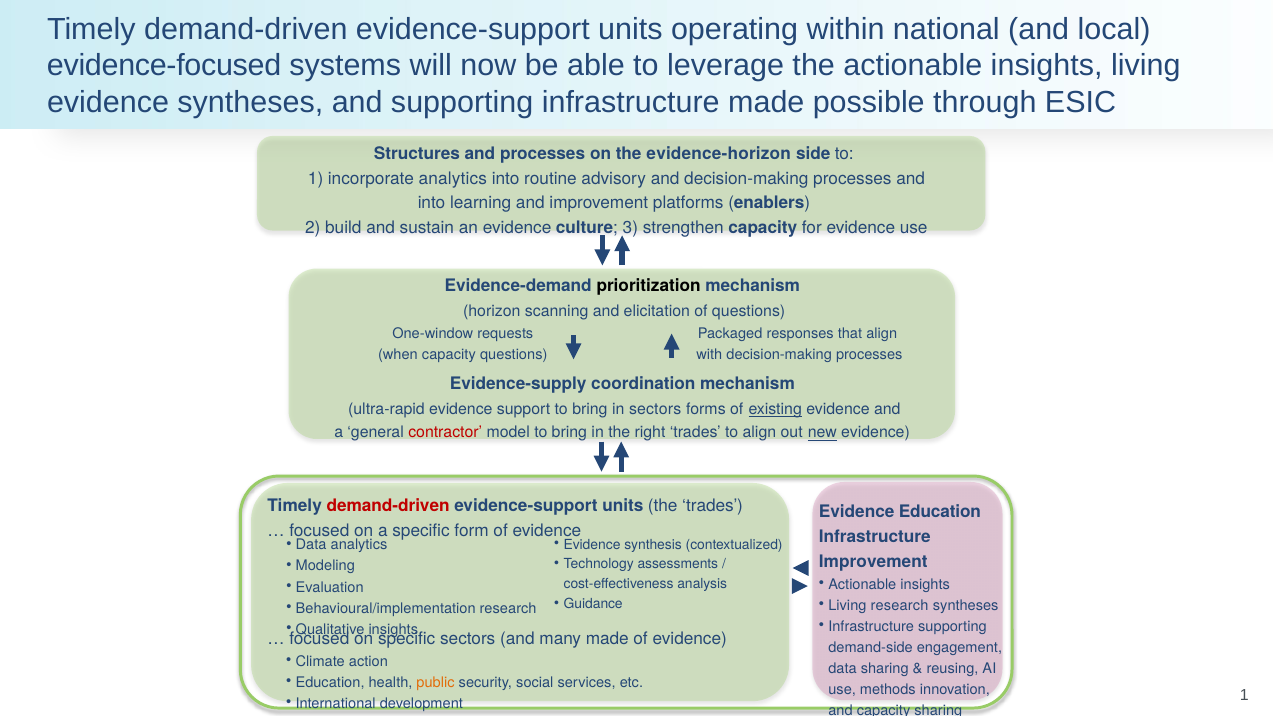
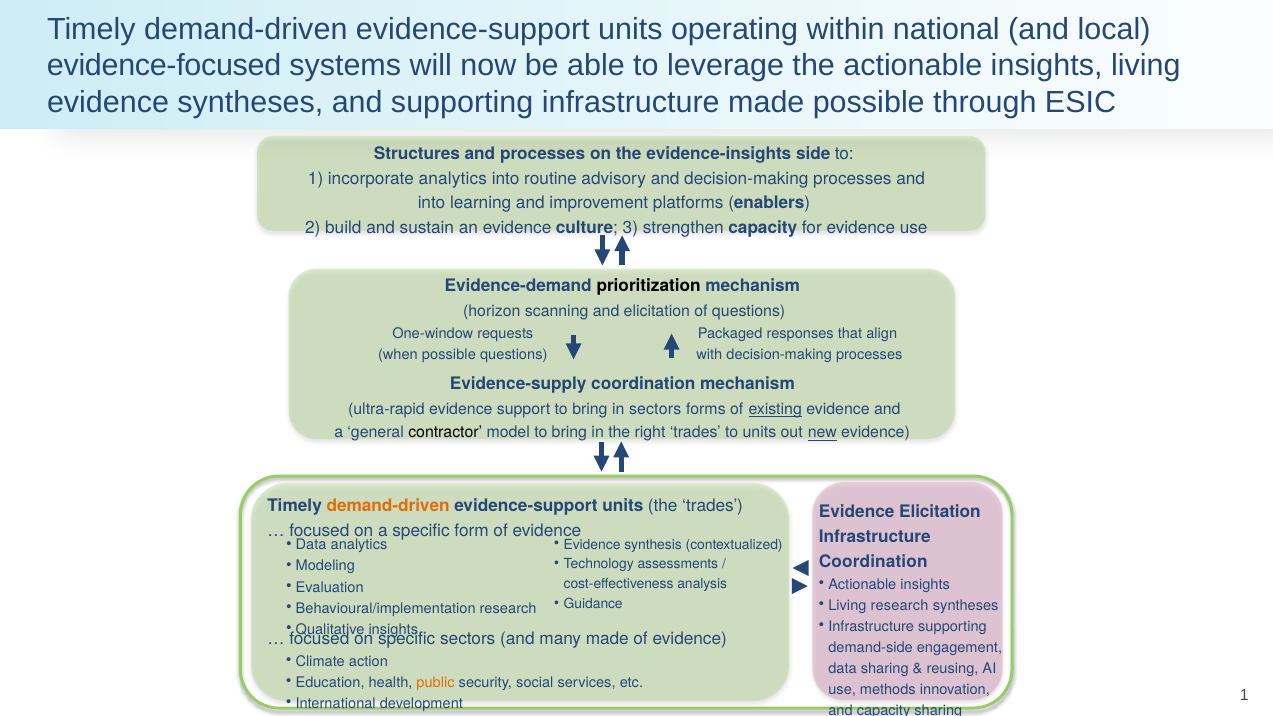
evidence-horizon: evidence-horizon -> evidence-insights
when capacity: capacity -> possible
contractor colour: red -> black
to align: align -> units
demand-driven at (388, 506) colour: red -> orange
Evidence Education: Education -> Elicitation
Improvement at (873, 561): Improvement -> Coordination
